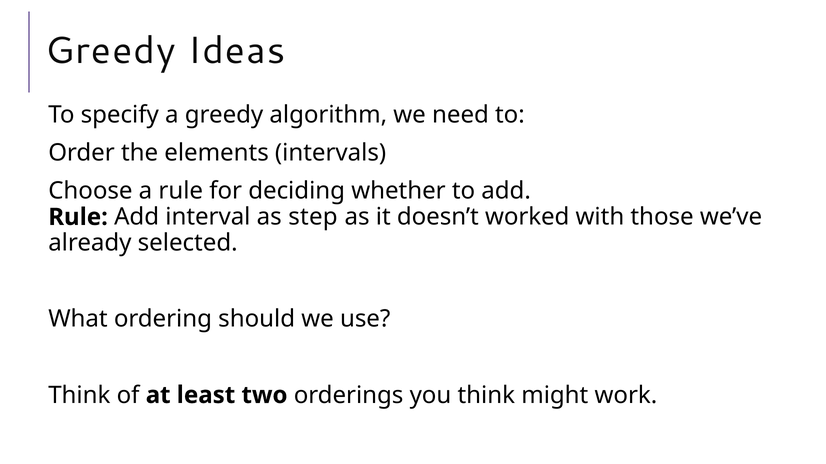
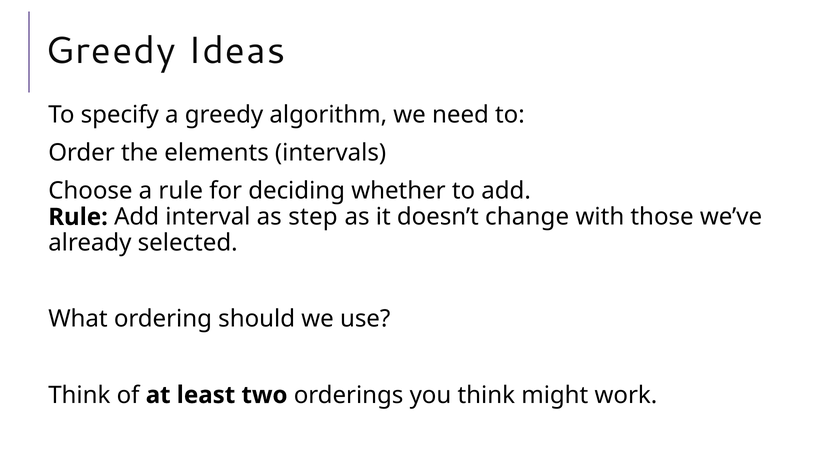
worked: worked -> change
